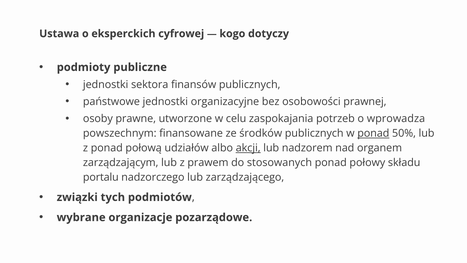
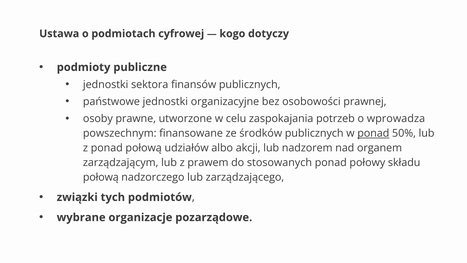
eksperckich: eksperckich -> podmiotach
akcji underline: present -> none
portalu at (101, 177): portalu -> połową
